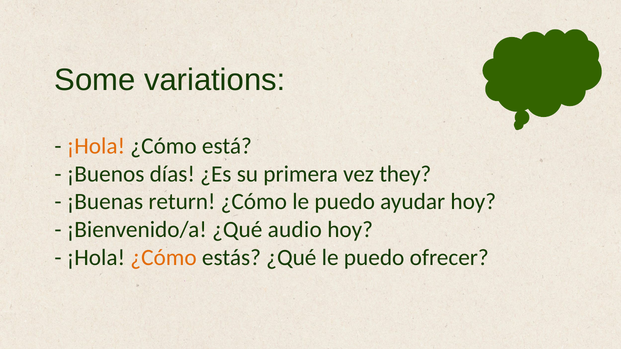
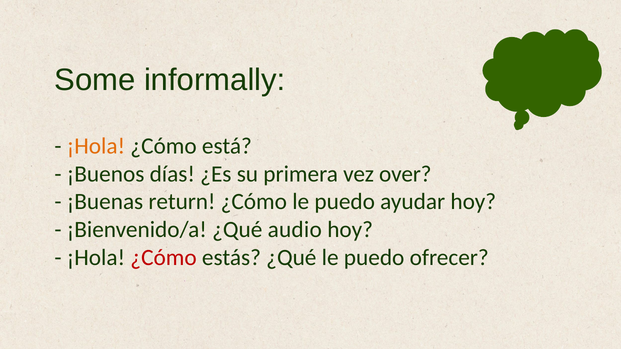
variations: variations -> informally
they: they -> over
¿Cómo at (164, 258) colour: orange -> red
